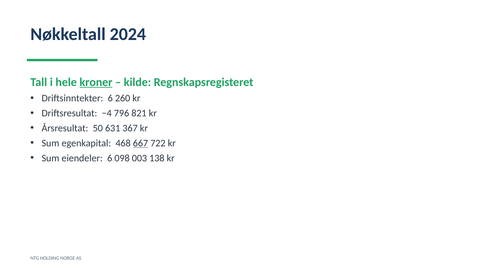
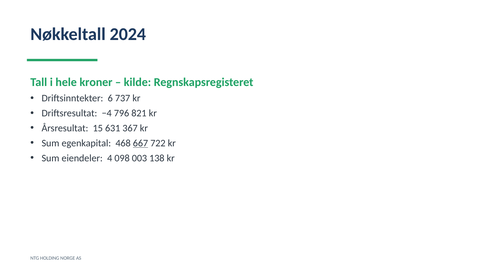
kroner underline: present -> none
260: 260 -> 737
50: 50 -> 15
eiendeler 6: 6 -> 4
